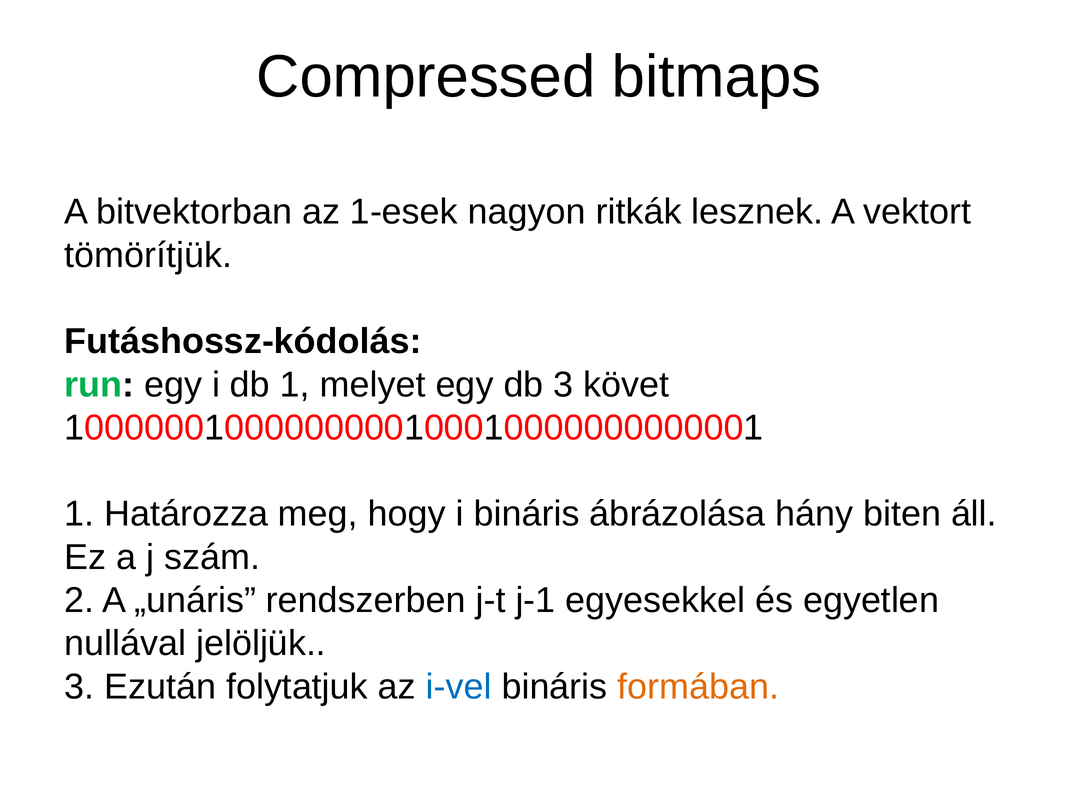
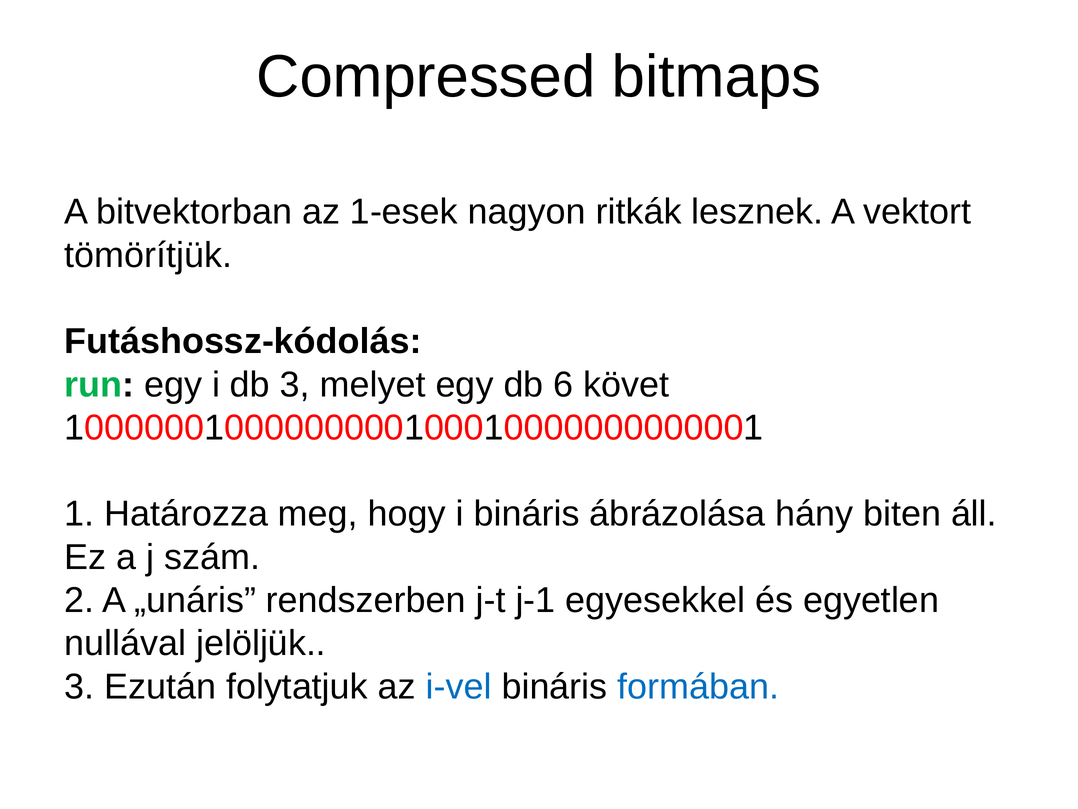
db 1: 1 -> 3
db 3: 3 -> 6
formában colour: orange -> blue
